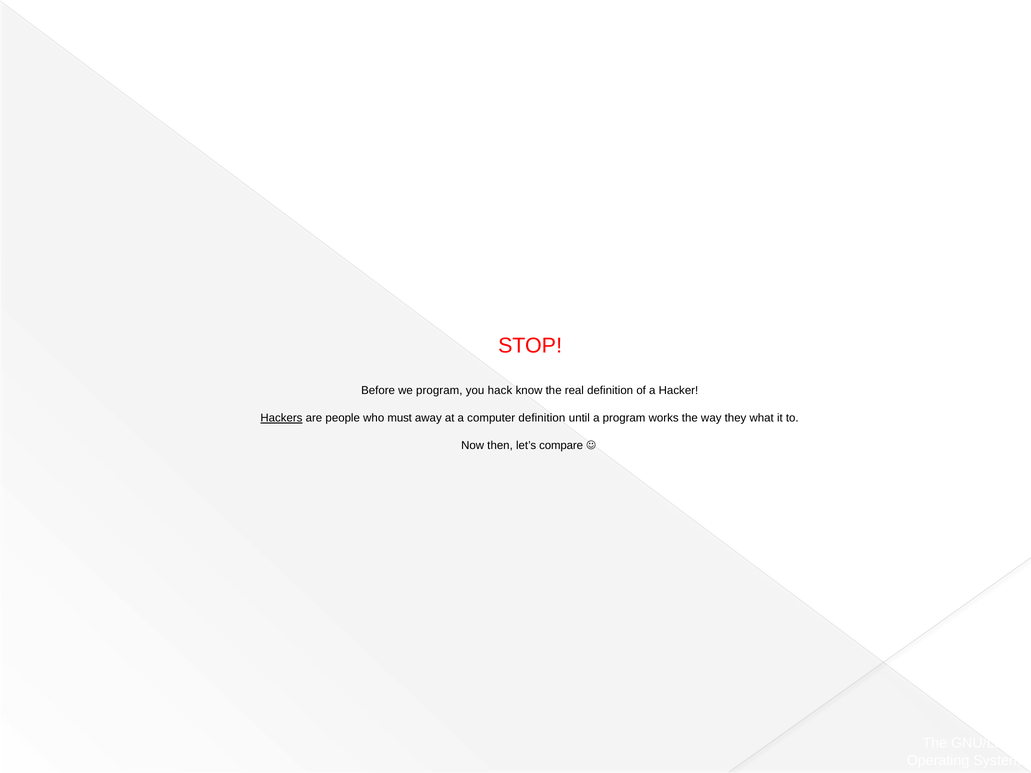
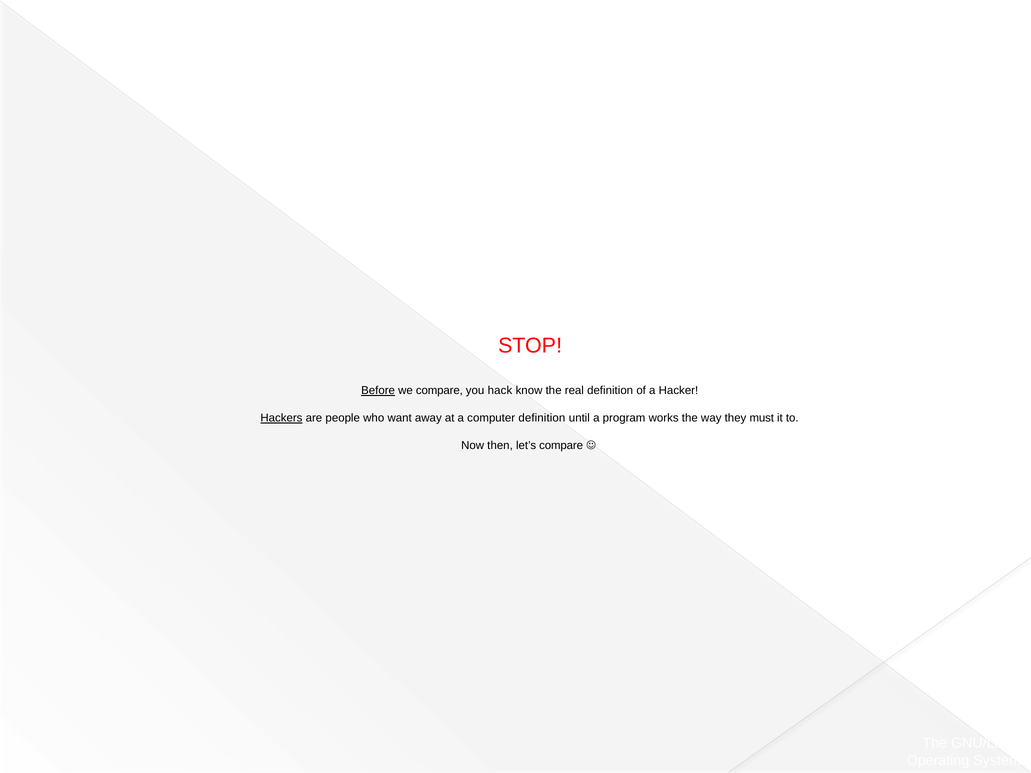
Before underline: none -> present
we program: program -> compare
must: must -> want
what: what -> must
